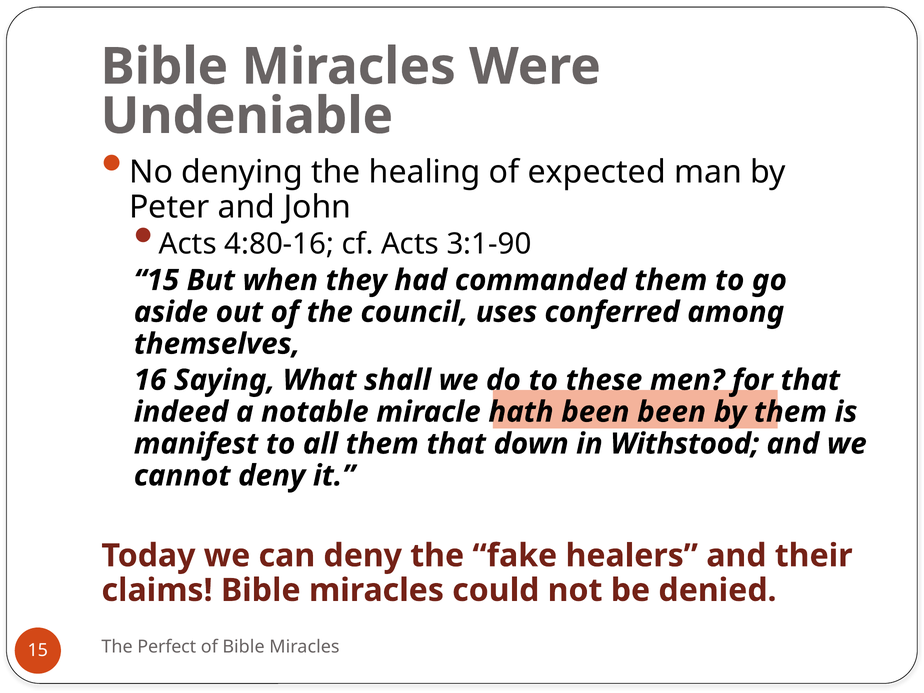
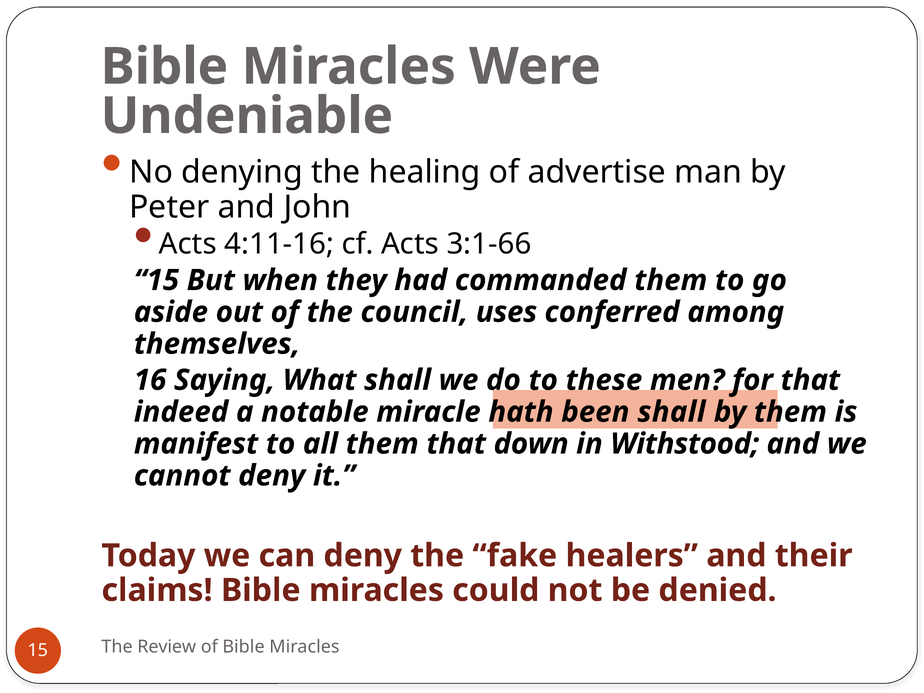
expected: expected -> advertise
4:80-16: 4:80-16 -> 4:11-16
3:1-90: 3:1-90 -> 3:1-66
been been: been -> shall
Perfect: Perfect -> Review
